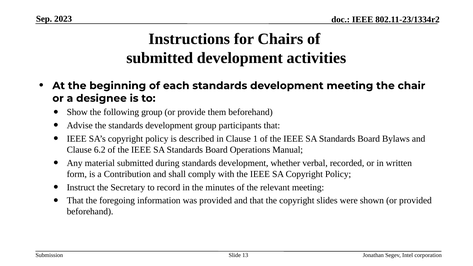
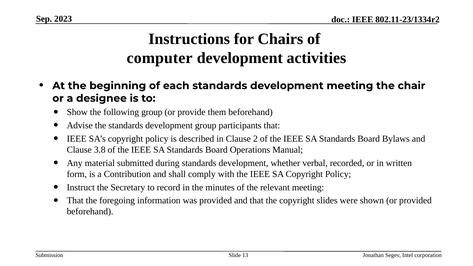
submitted at (160, 58): submitted -> computer
1: 1 -> 2
6.2: 6.2 -> 3.8
